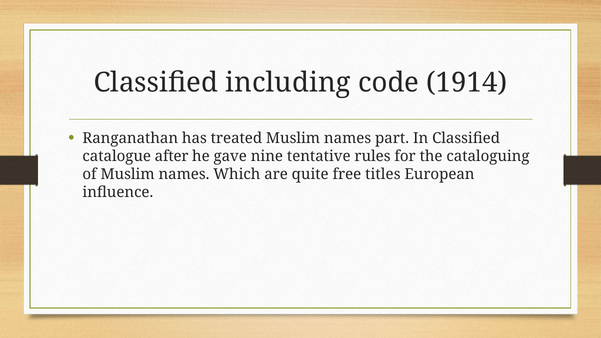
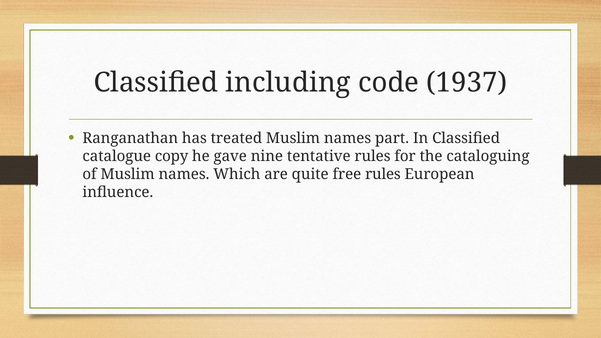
1914: 1914 -> 1937
after: after -> copy
free titles: titles -> rules
